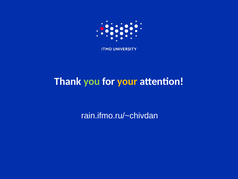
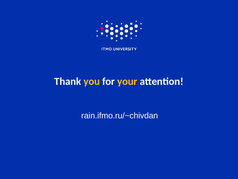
you colour: light green -> yellow
